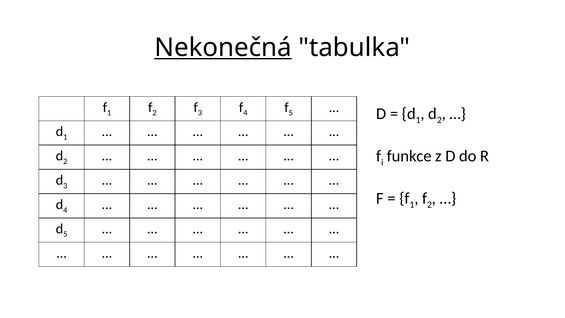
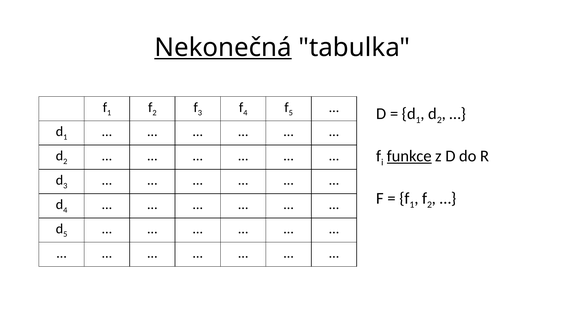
funkce underline: none -> present
